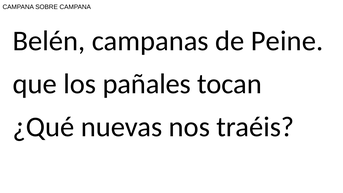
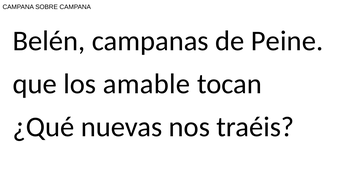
pañales: pañales -> amable
